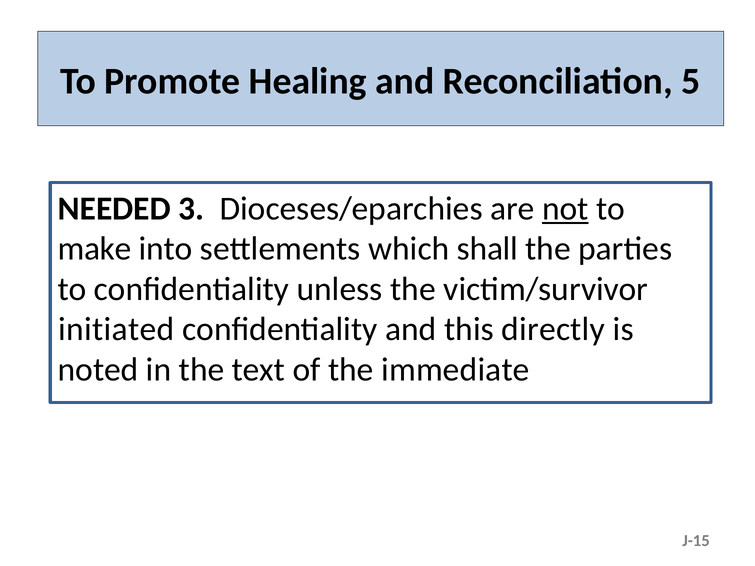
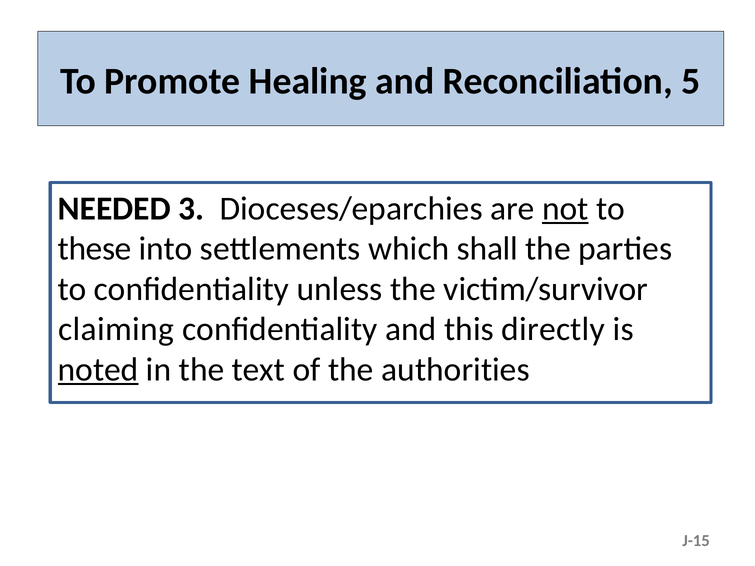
make: make -> these
initiated: initiated -> claiming
noted underline: none -> present
immediate: immediate -> authorities
